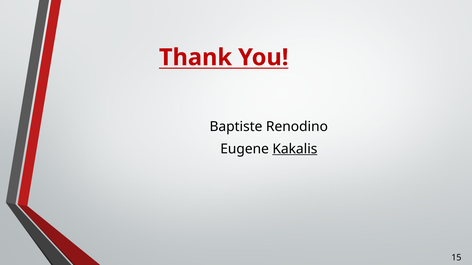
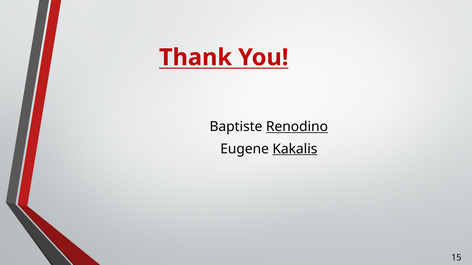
Renodino underline: none -> present
